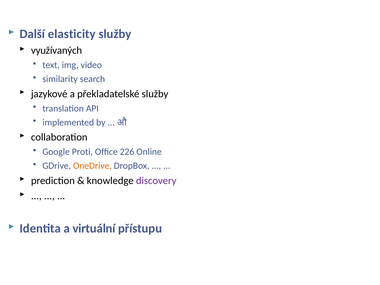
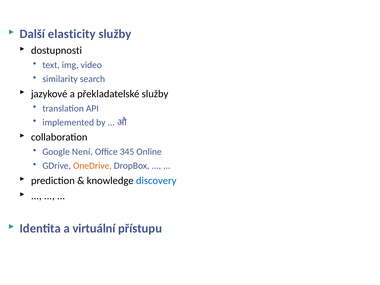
využívaných: využívaných -> dostupnosti
Proti: Proti -> Není
226: 226 -> 345
discovery colour: purple -> blue
